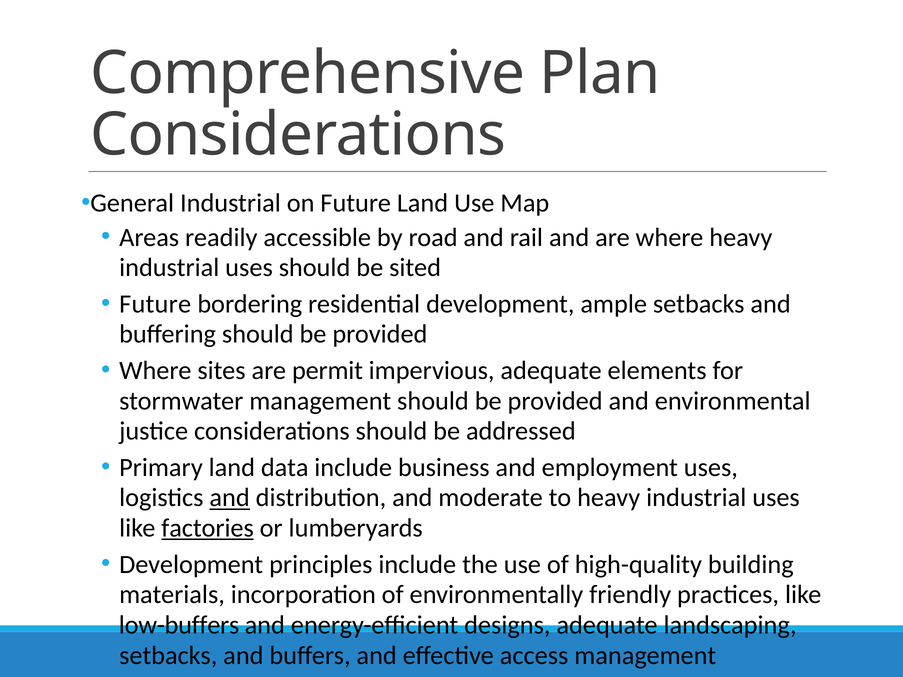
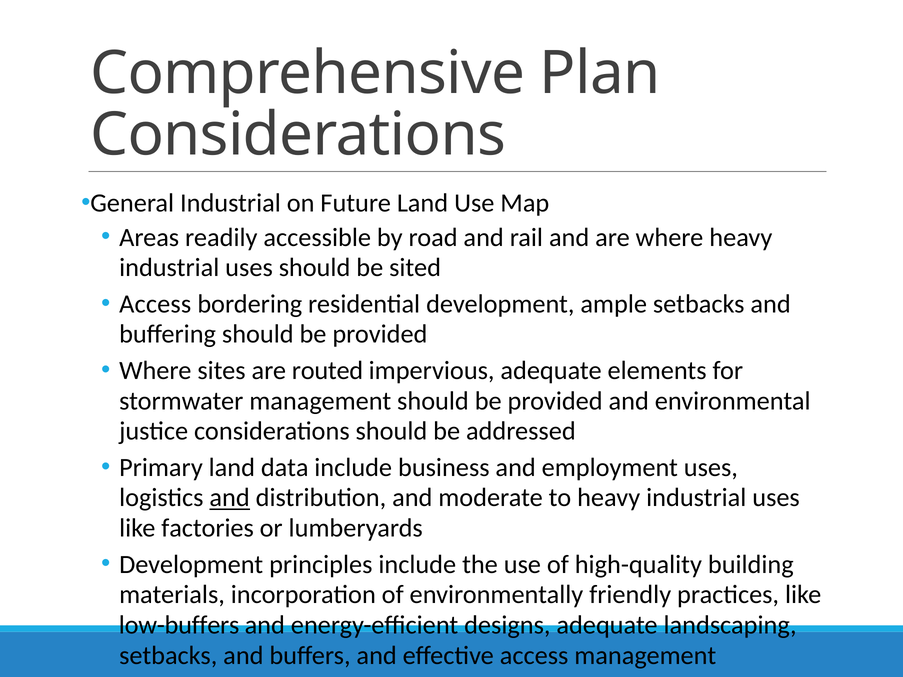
Future at (155, 304): Future -> Access
permit: permit -> routed
factories underline: present -> none
